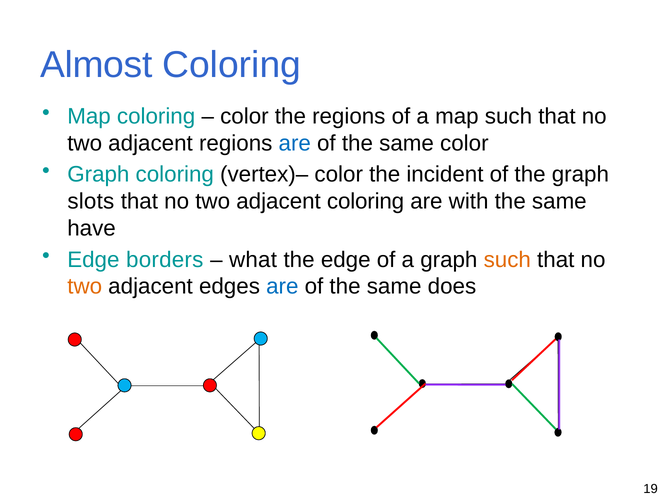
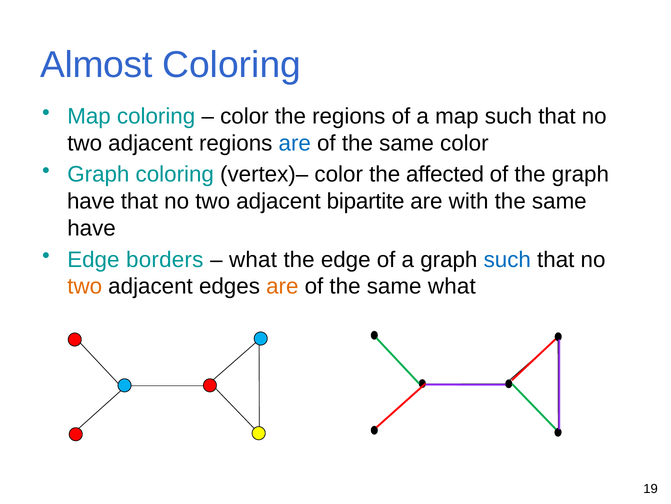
incident: incident -> affected
slots at (91, 201): slots -> have
adjacent coloring: coloring -> bipartite
such at (507, 259) colour: orange -> blue
are at (282, 286) colour: blue -> orange
same does: does -> what
